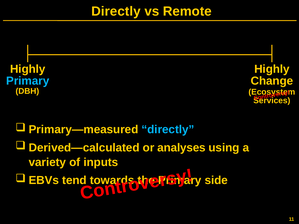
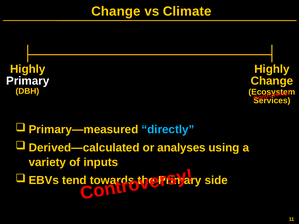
Directly at (116, 11): Directly -> Change
Remote: Remote -> Climate
Primary at (28, 81) colour: light blue -> white
